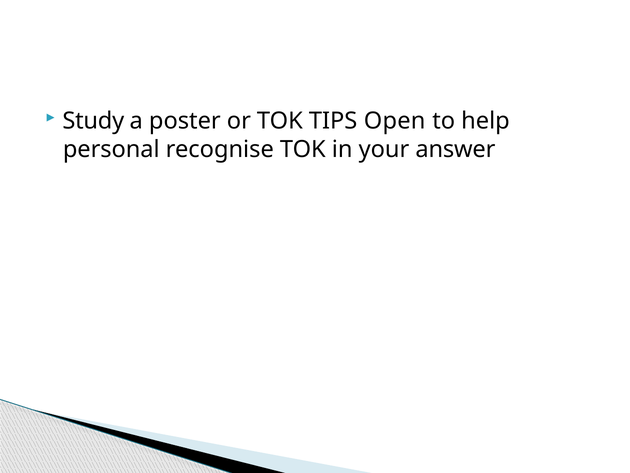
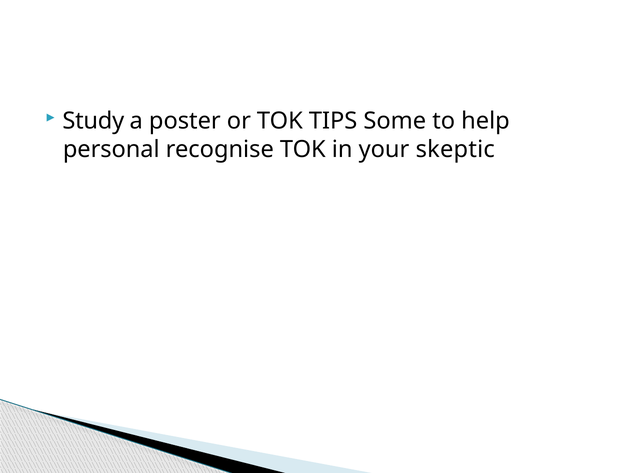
Open: Open -> Some
answer: answer -> skeptic
